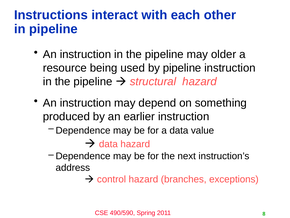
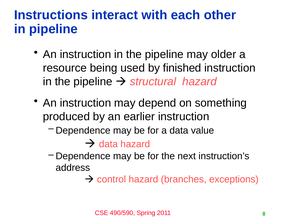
by pipeline: pipeline -> finished
